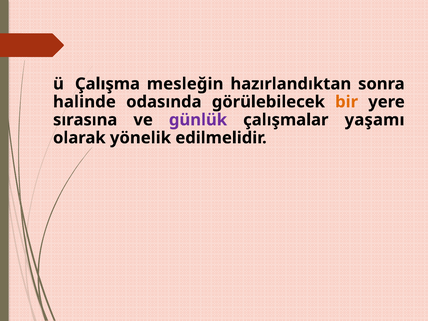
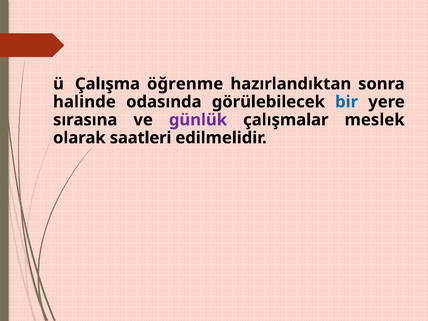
mesleğin: mesleğin -> öğrenme
bir colour: orange -> blue
yaşamı: yaşamı -> meslek
yönelik: yönelik -> saatleri
